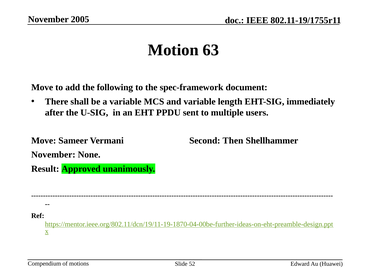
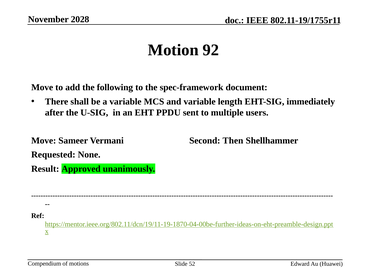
2005: 2005 -> 2028
63: 63 -> 92
November at (53, 155): November -> Requested
